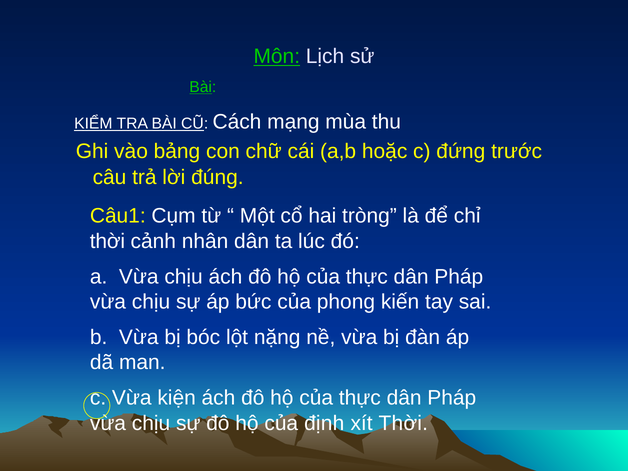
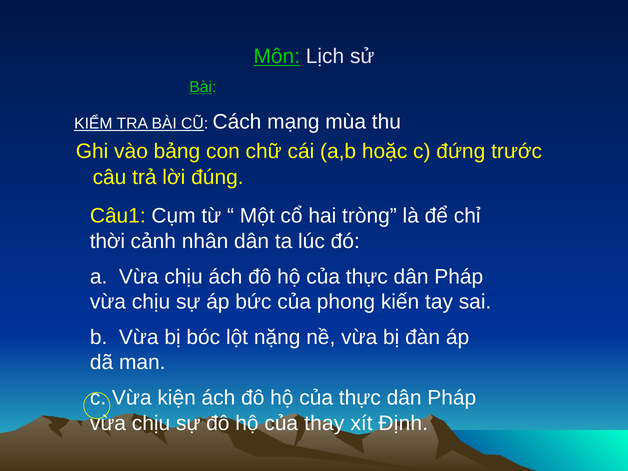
định: định -> thay
xít Thời: Thời -> Định
